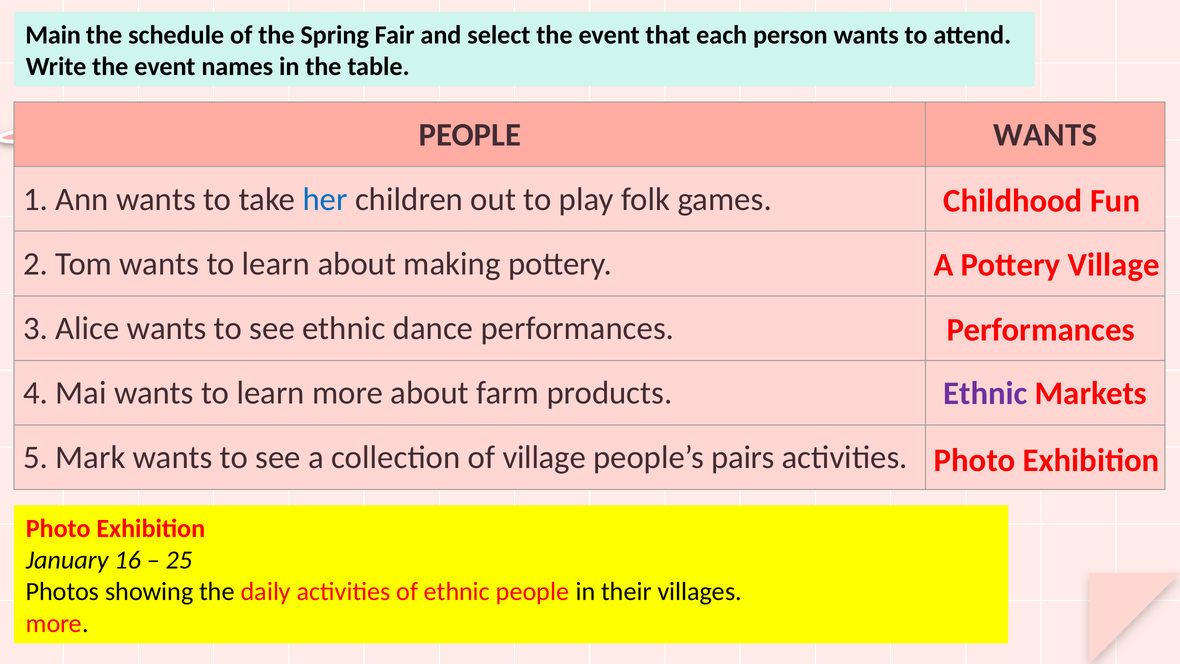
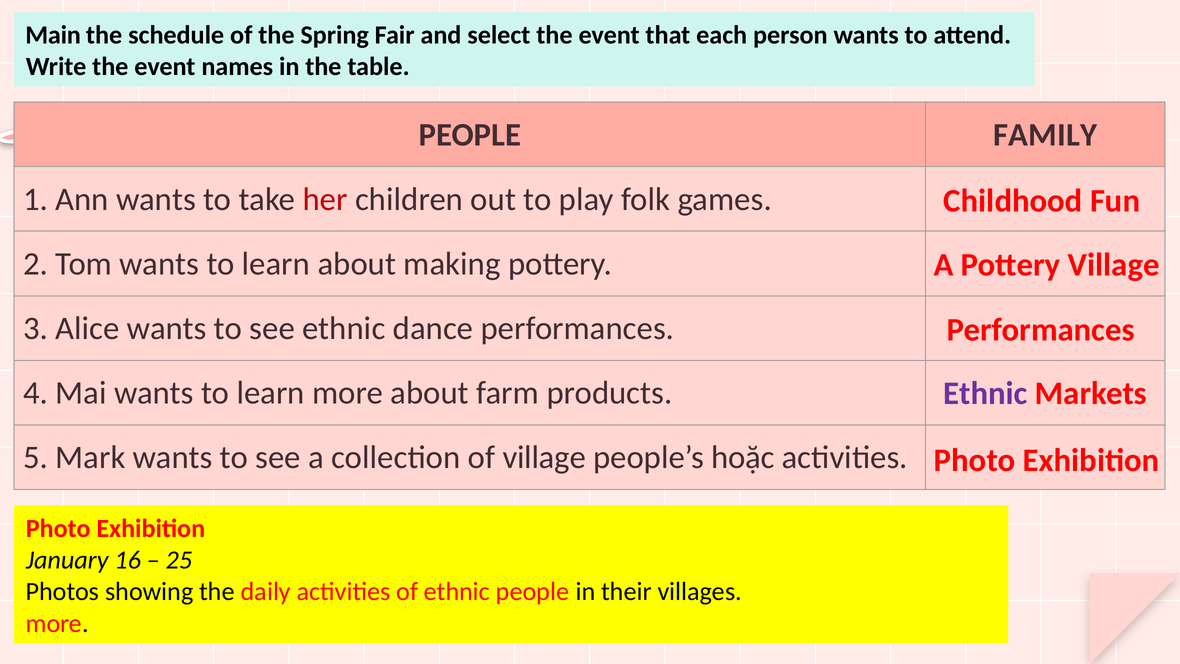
PEOPLE WANTS: WANTS -> FAMILY
her colour: blue -> red
pairs: pairs -> hoặc
